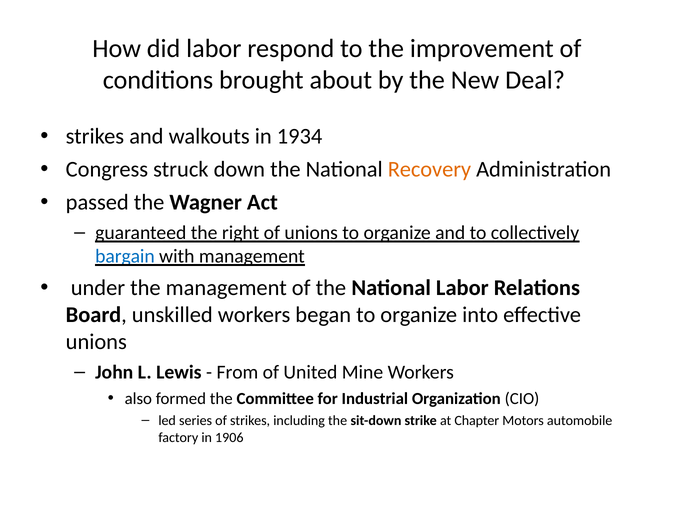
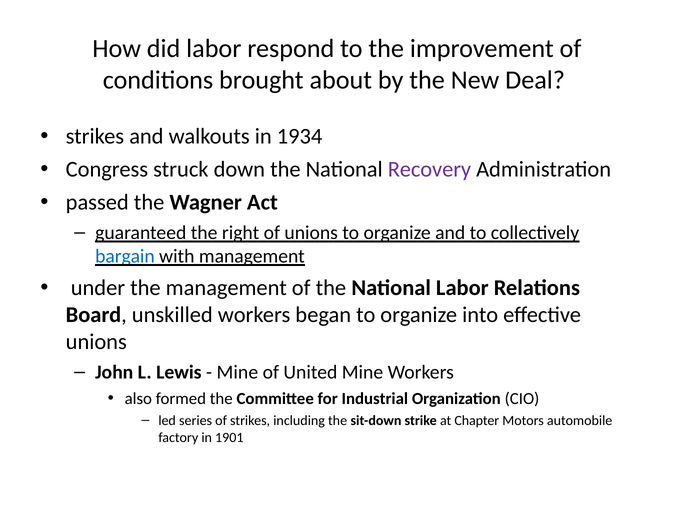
Recovery colour: orange -> purple
From at (237, 372): From -> Mine
1906: 1906 -> 1901
